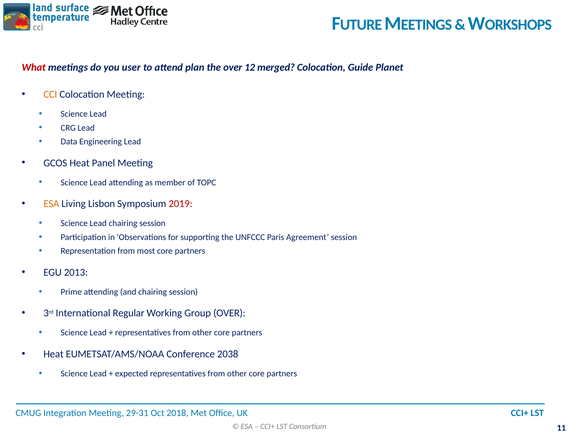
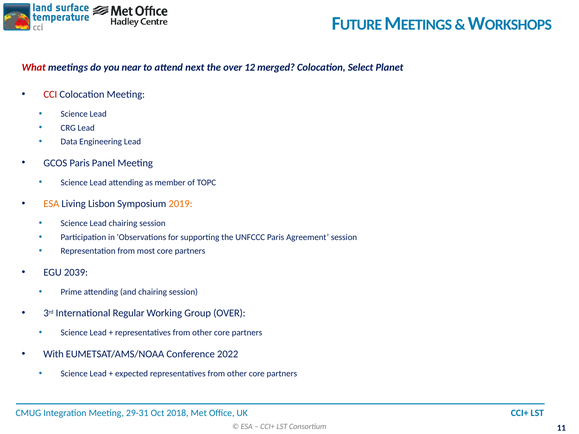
user: user -> near
plan: plan -> next
Guide: Guide -> Select
CCI colour: orange -> red
GCOS Heat: Heat -> Paris
2019 colour: red -> orange
2013: 2013 -> 2039
Heat at (53, 354): Heat -> With
2038: 2038 -> 2022
